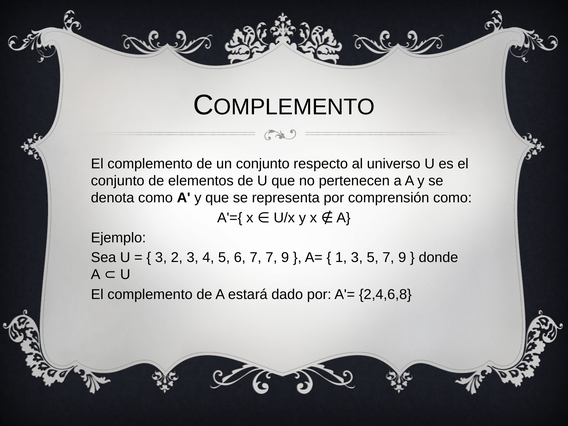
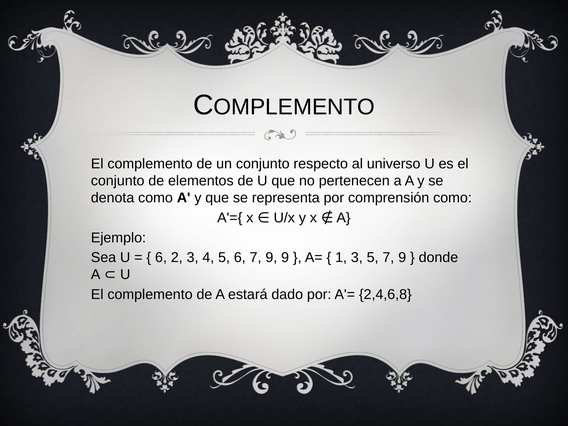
3 at (161, 258): 3 -> 6
6 7 7: 7 -> 9
